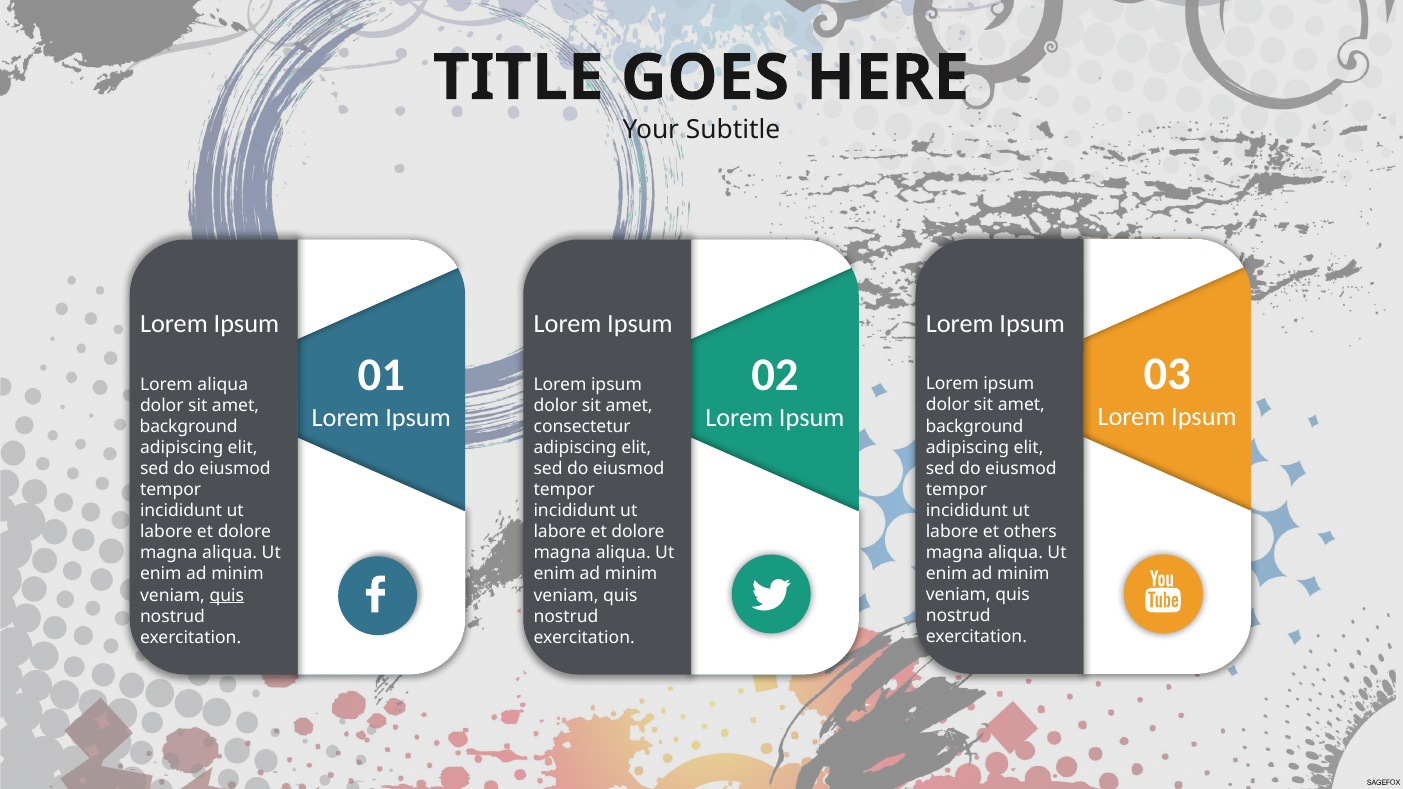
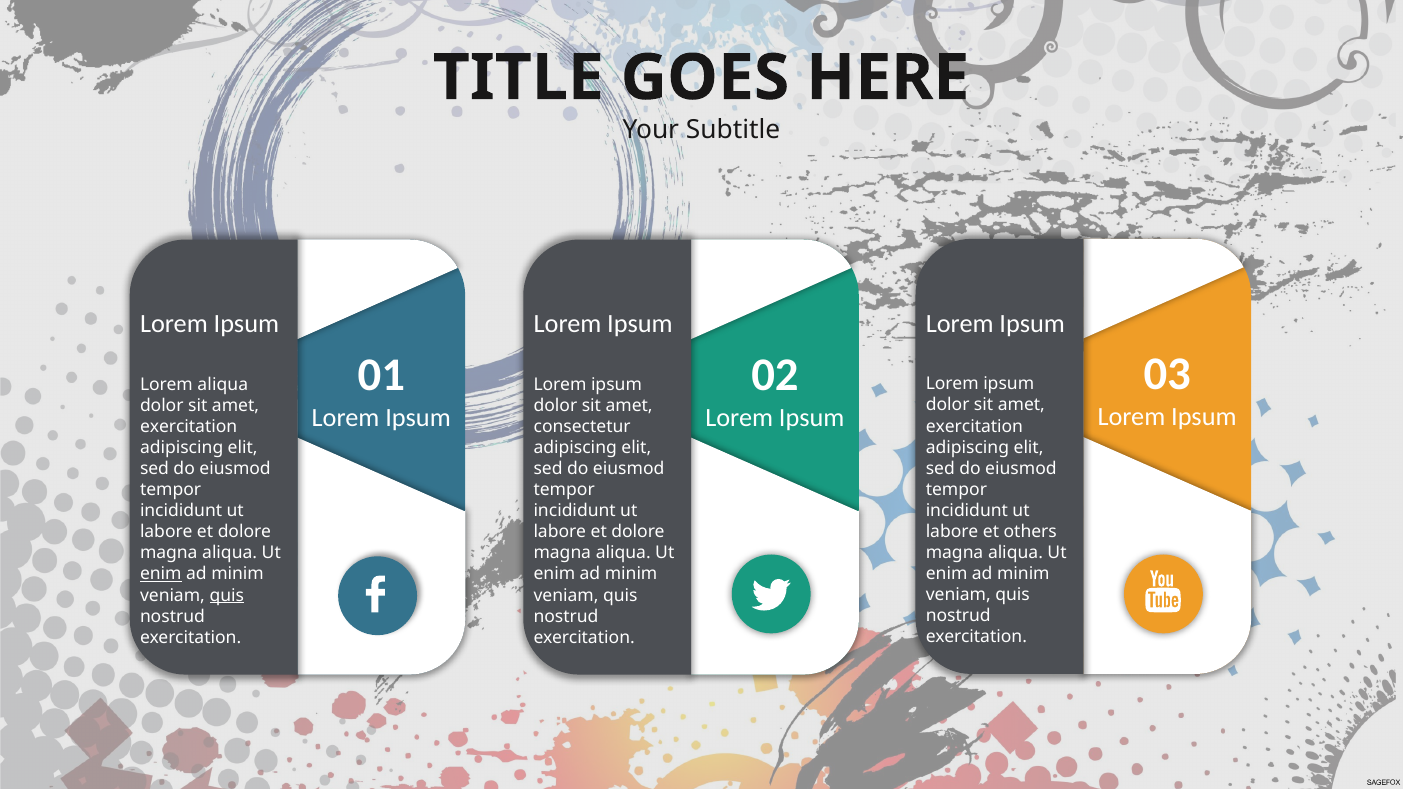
background at (974, 426): background -> exercitation
background at (189, 427): background -> exercitation
enim at (161, 574) underline: none -> present
